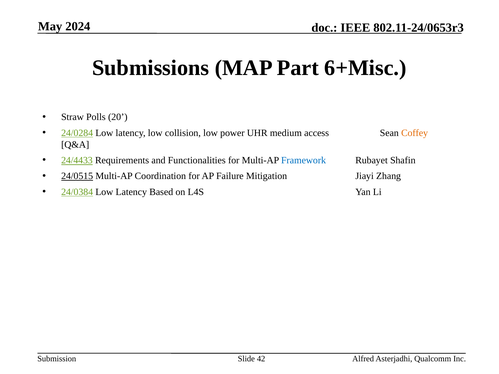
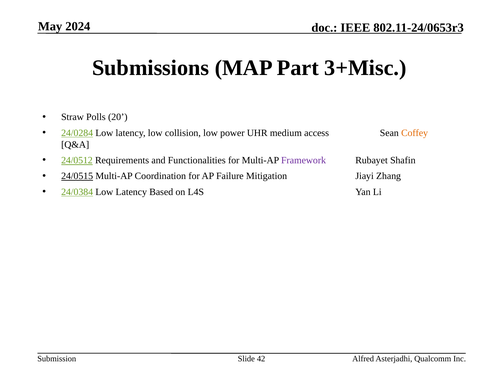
6+Misc: 6+Misc -> 3+Misc
24/4433: 24/4433 -> 24/0512
Framework colour: blue -> purple
